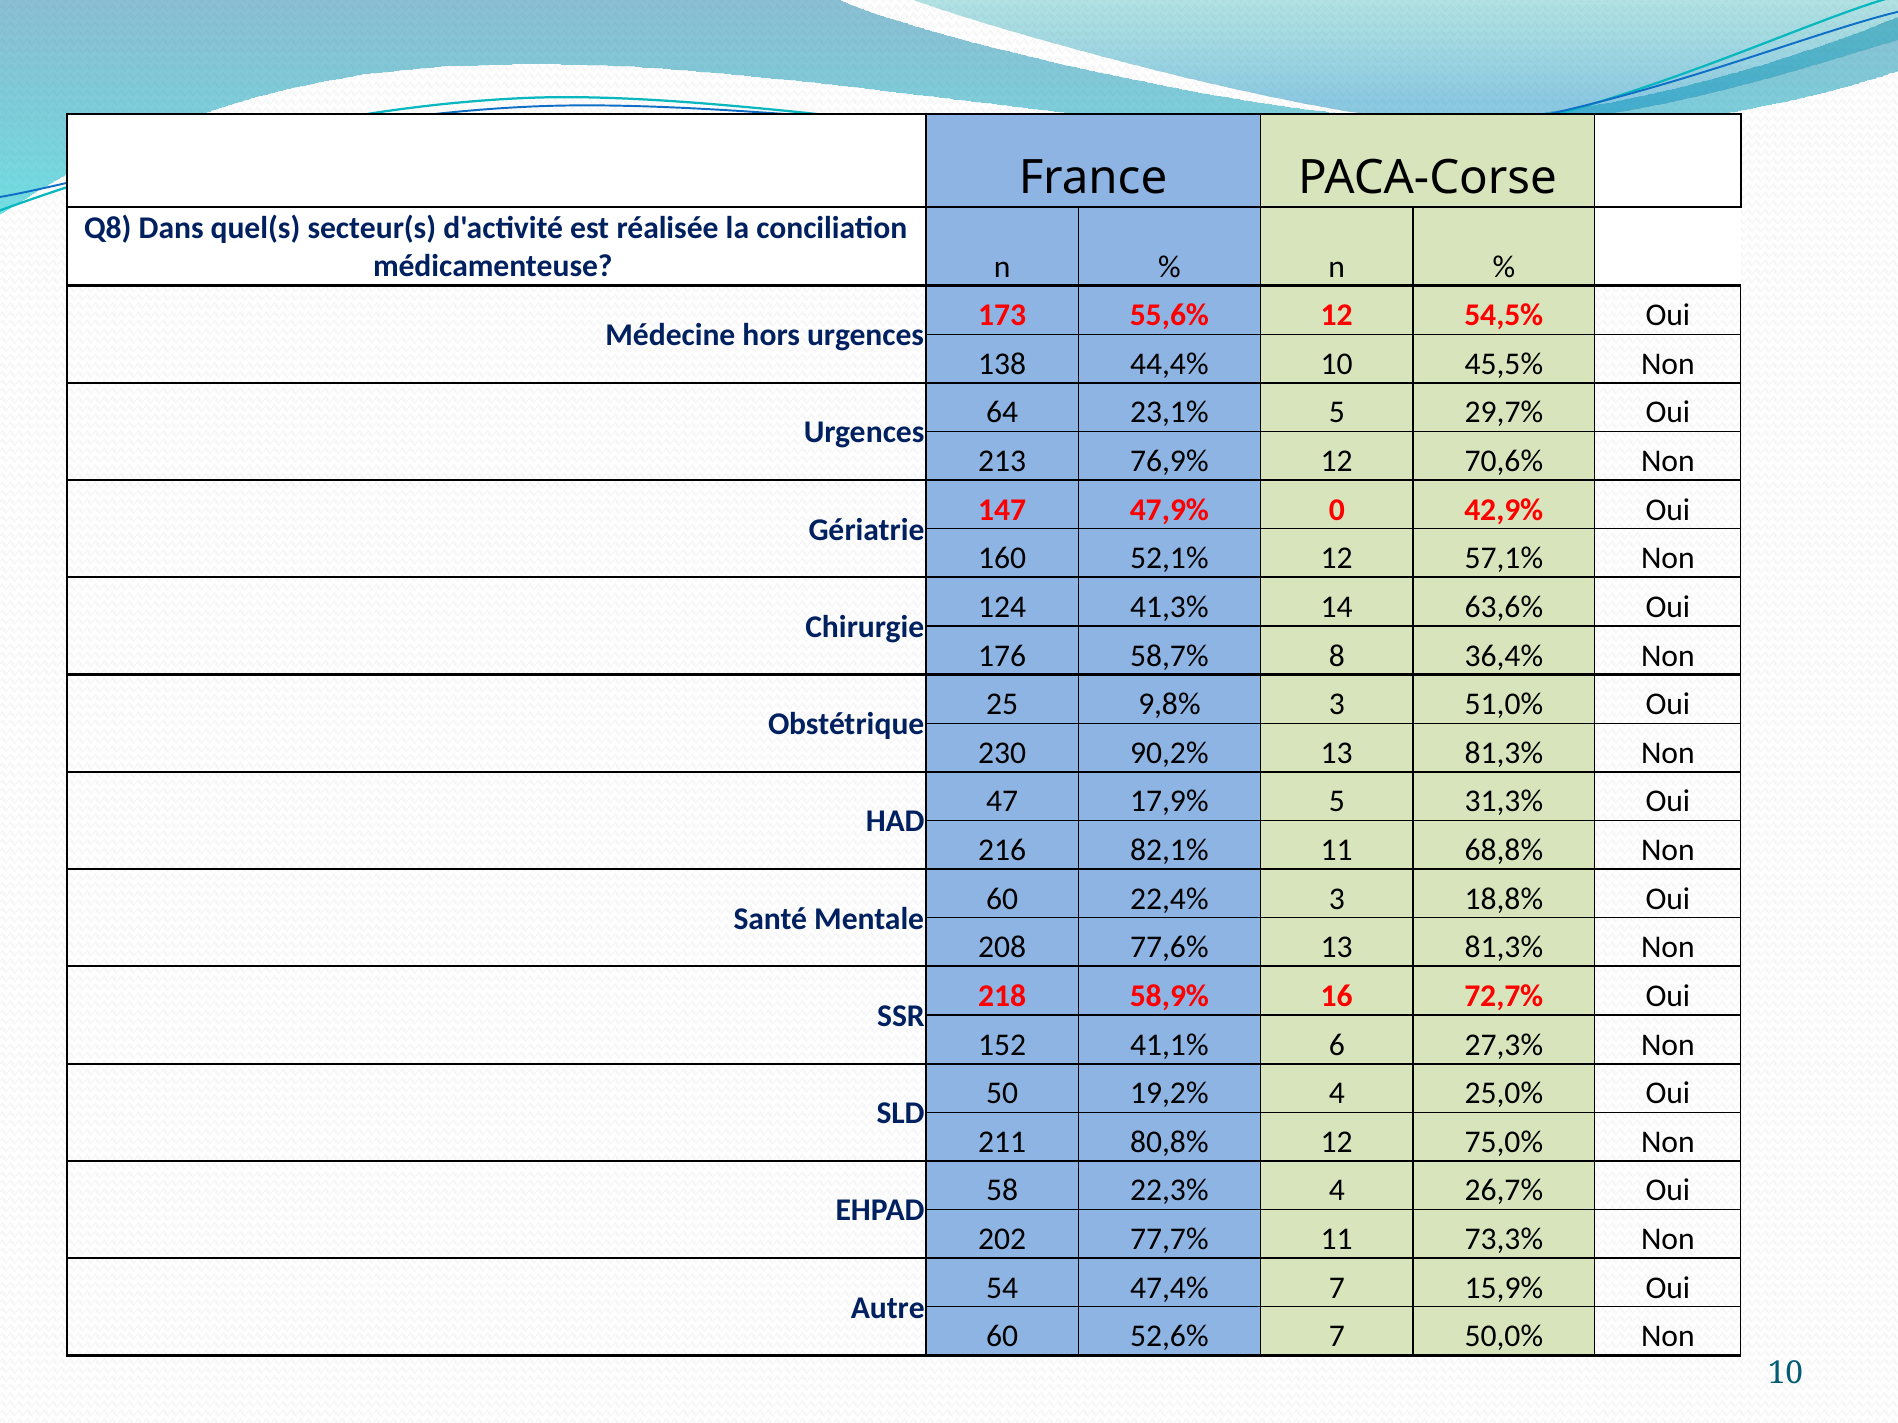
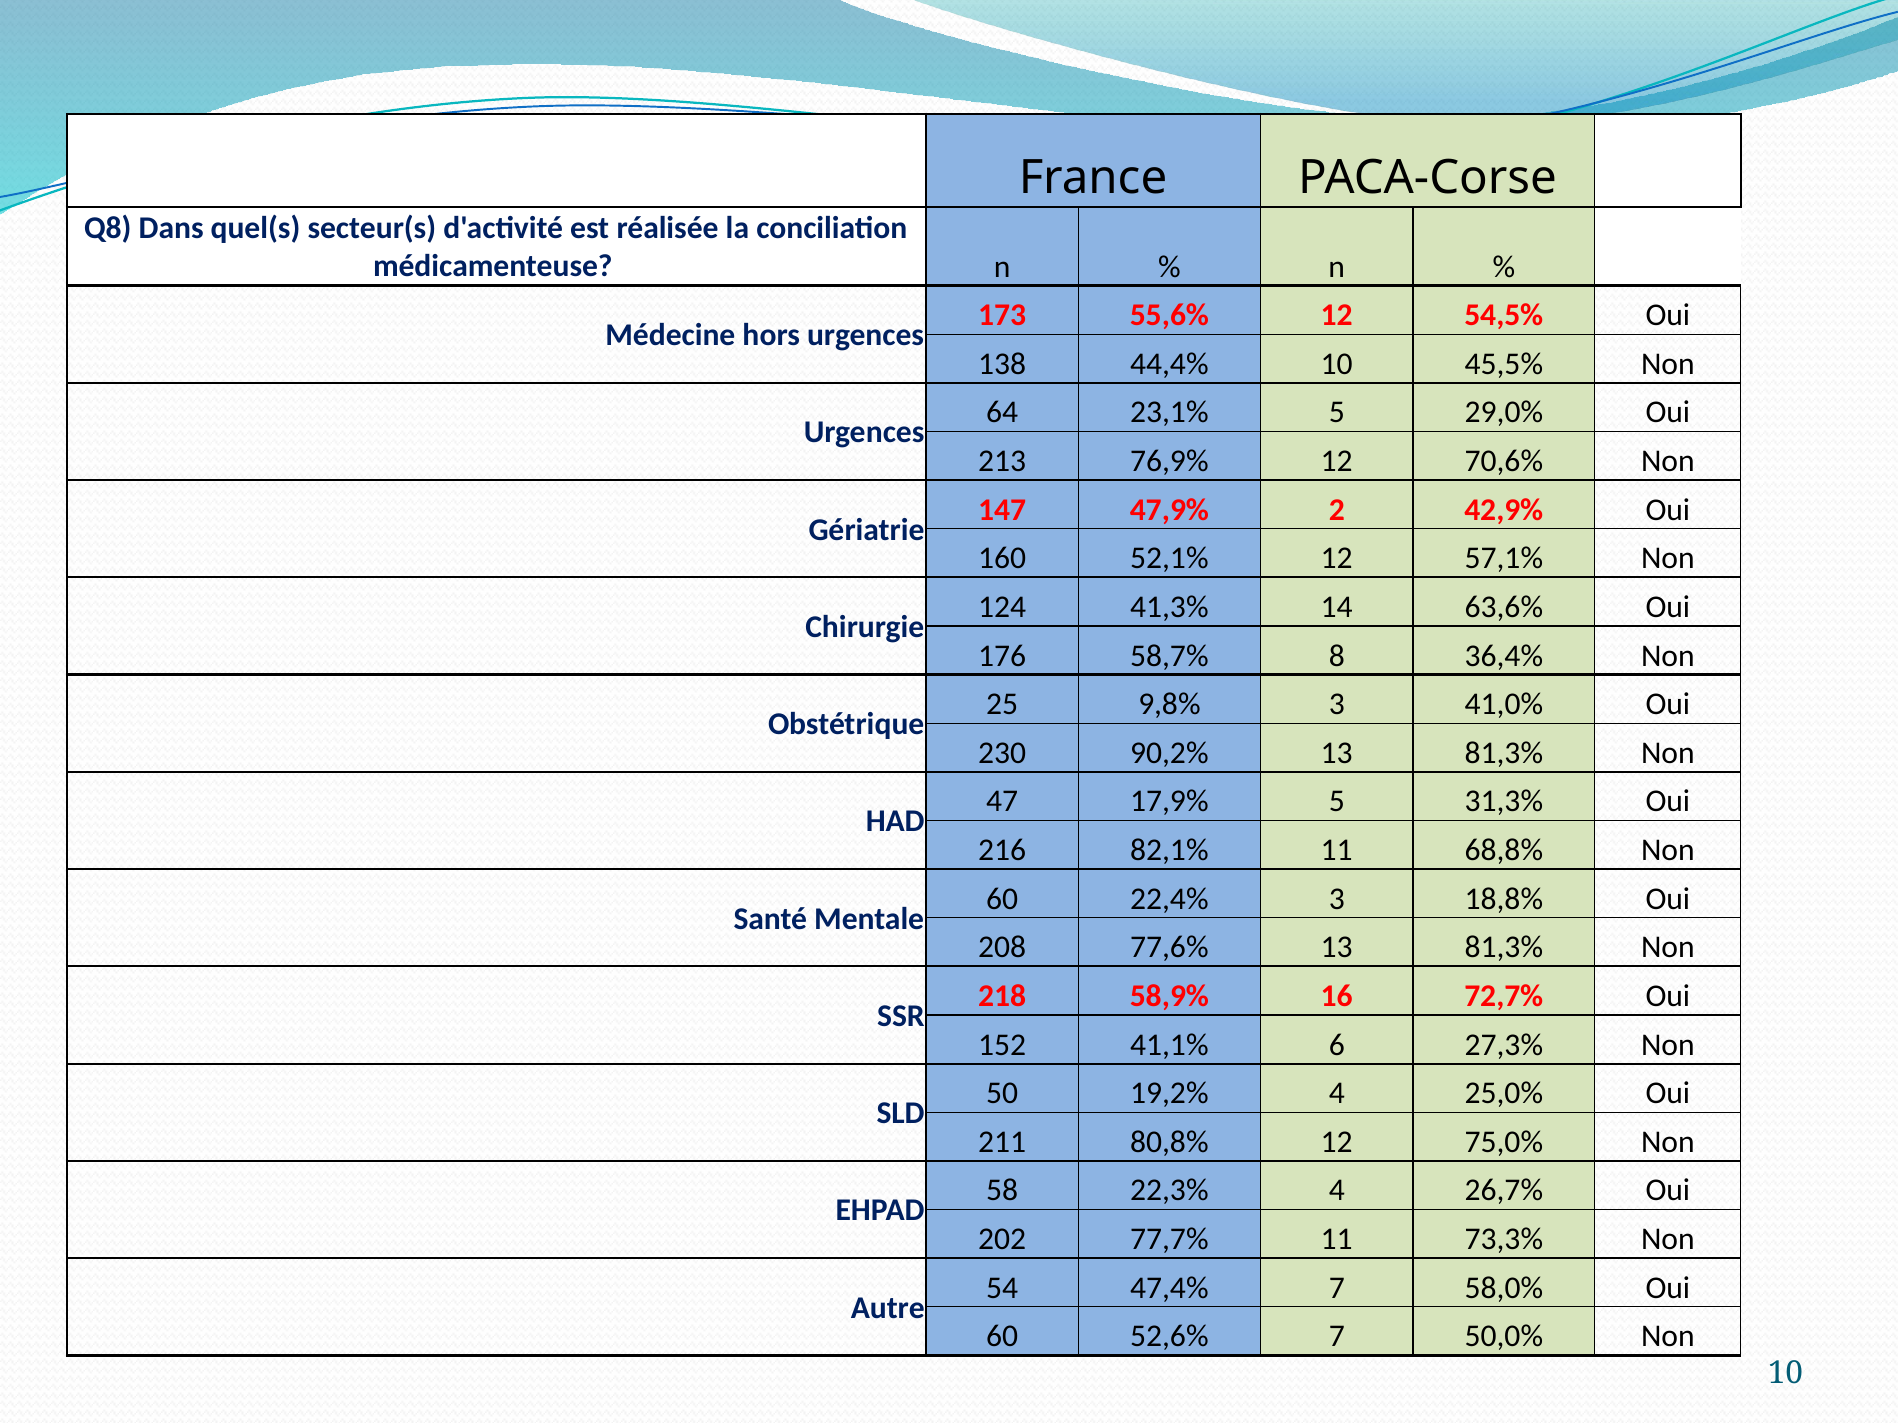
29,7%: 29,7% -> 29,0%
0: 0 -> 2
51,0%: 51,0% -> 41,0%
15,9%: 15,9% -> 58,0%
